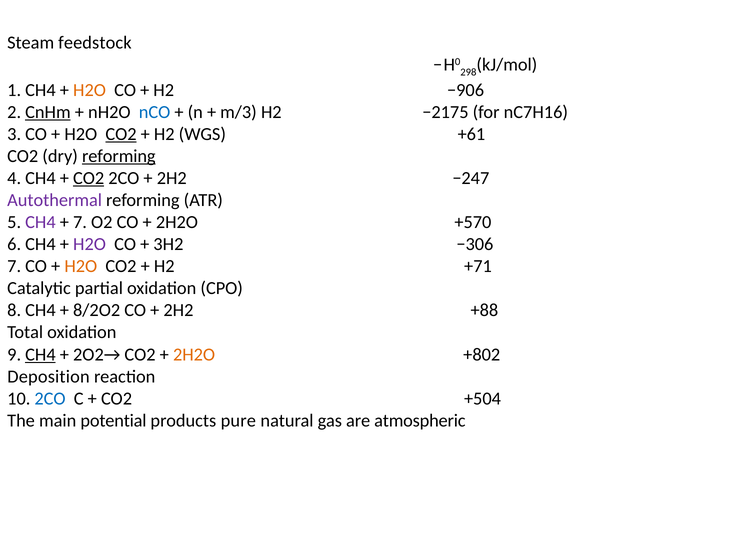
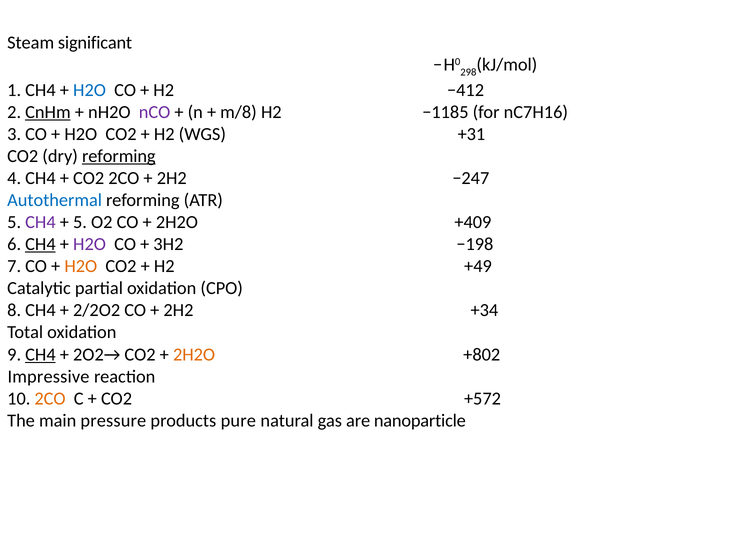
feedstock: feedstock -> significant
H2O at (90, 90) colour: orange -> blue
−906: −906 -> −412
nCO colour: blue -> purple
m/3: m/3 -> m/8
−2175: −2175 -> −1185
CO2 at (121, 134) underline: present -> none
+61: +61 -> +31
CO2 at (89, 178) underline: present -> none
Autothermal colour: purple -> blue
7 at (80, 222): 7 -> 5
+570: +570 -> +409
CH4 at (40, 244) underline: none -> present
−306: −306 -> −198
+71: +71 -> +49
8/2O2: 8/2O2 -> 2/2O2
+88: +88 -> +34
Deposition: Deposition -> Impressive
2CO at (50, 398) colour: blue -> orange
+504: +504 -> +572
potential: potential -> pressure
atmospheric: atmospheric -> nanoparticle
